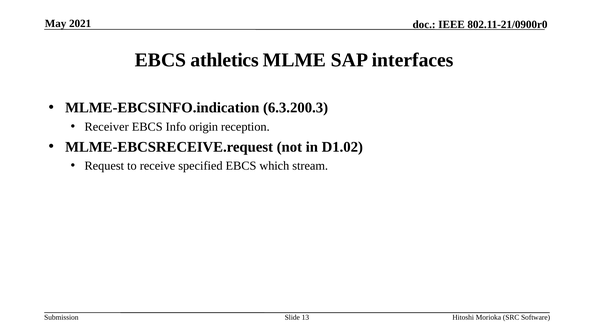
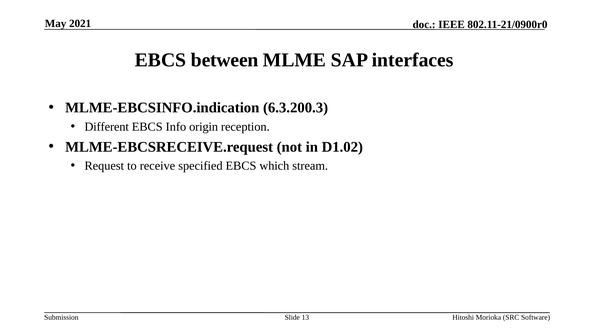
athletics: athletics -> between
Receiver: Receiver -> Different
